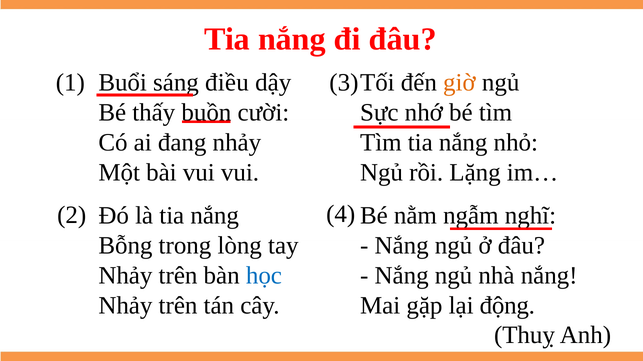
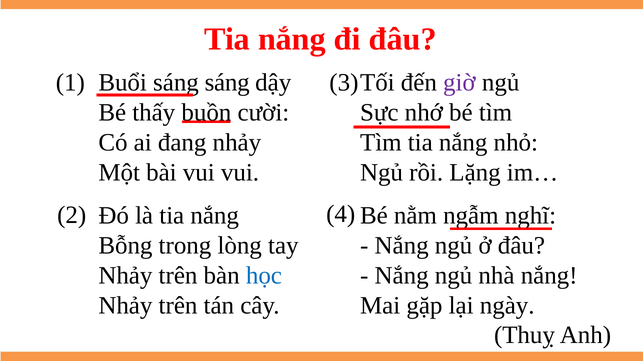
điều at (227, 83): điều -> sáng
giờ colour: orange -> purple
động: động -> ngày
